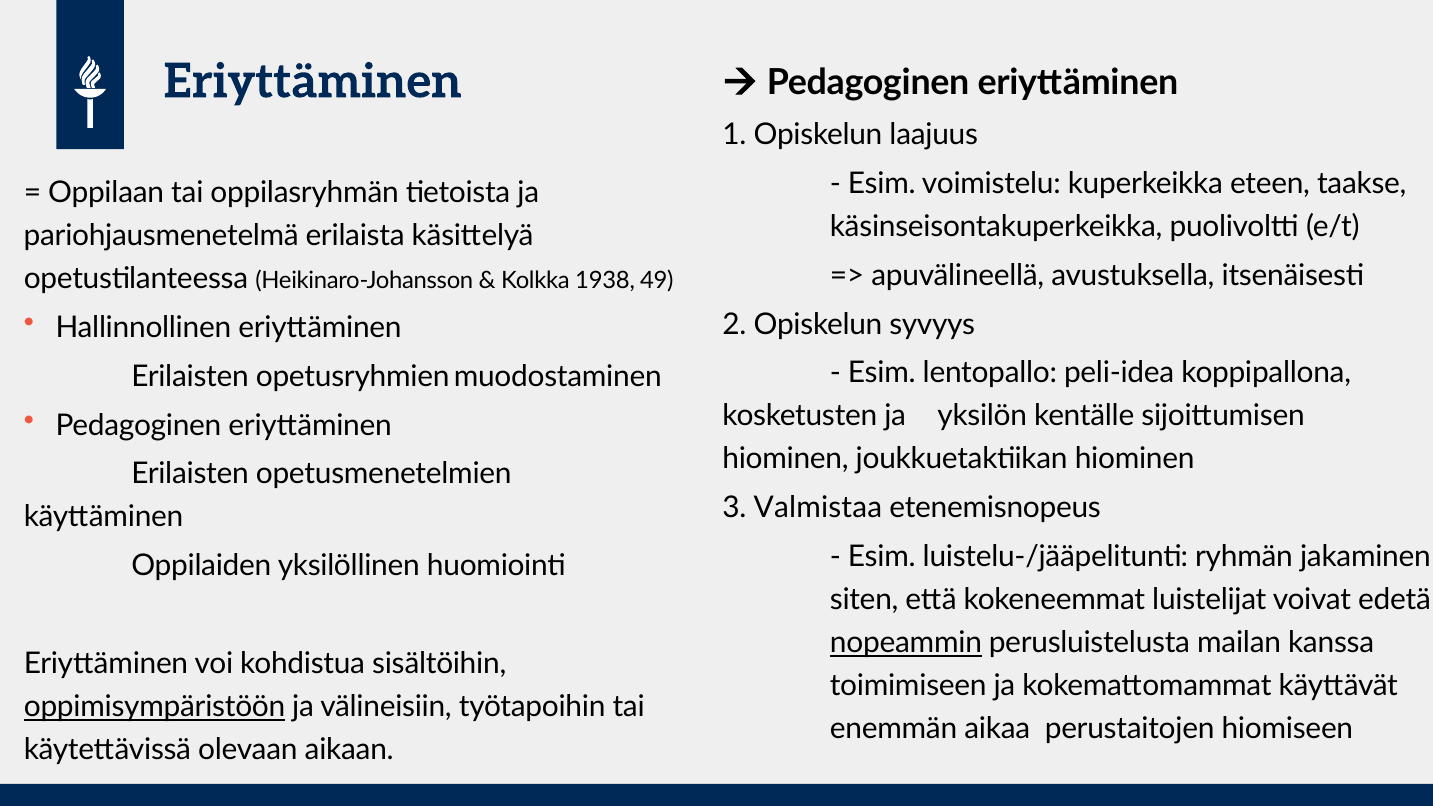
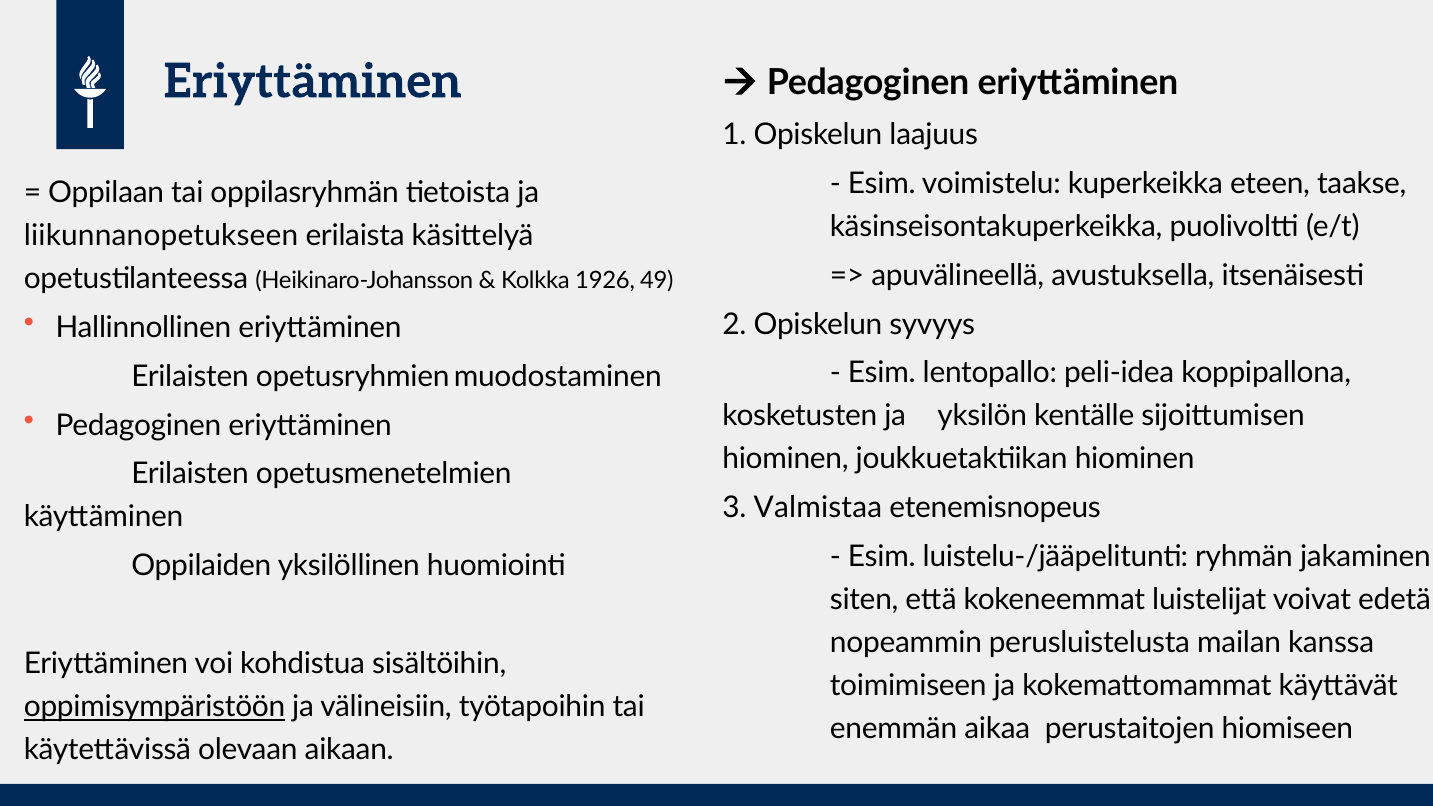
pariohjausmenetelmä: pariohjausmenetelmä -> liikunnanopetukseen
1938: 1938 -> 1926
nopeammin underline: present -> none
